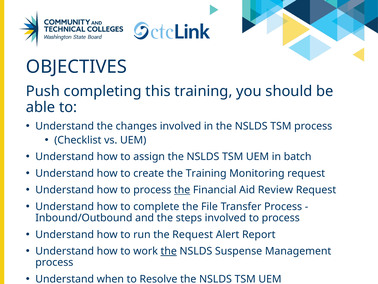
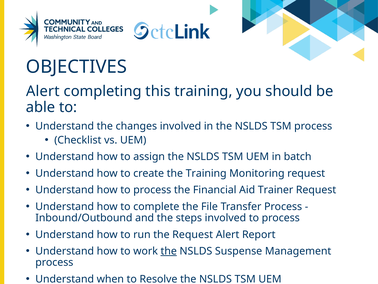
Push at (43, 91): Push -> Alert
the at (182, 190) underline: present -> none
Review: Review -> Trainer
